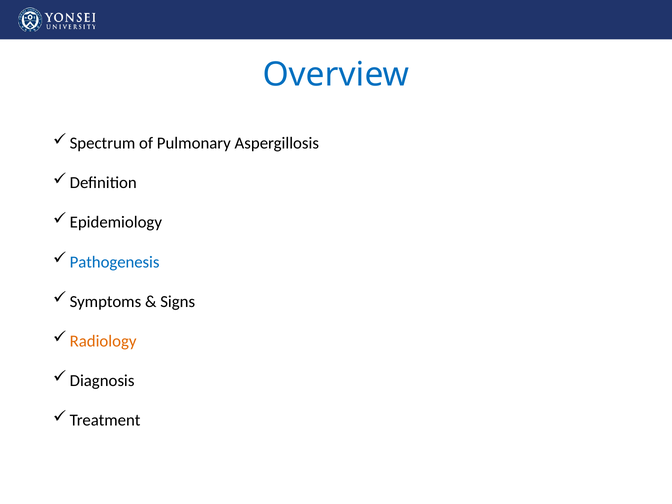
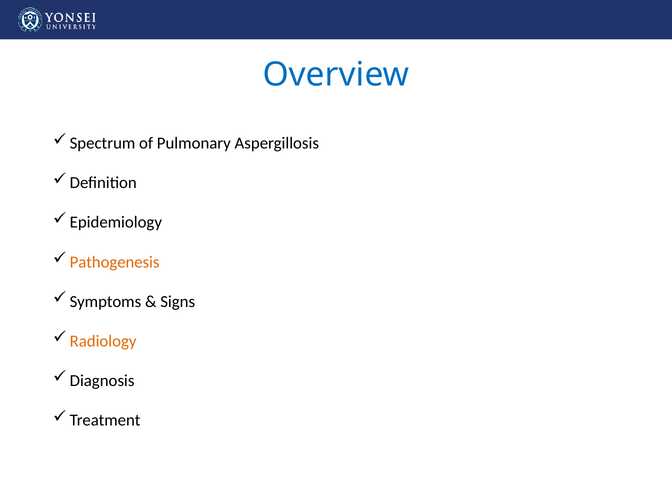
Pathogenesis colour: blue -> orange
